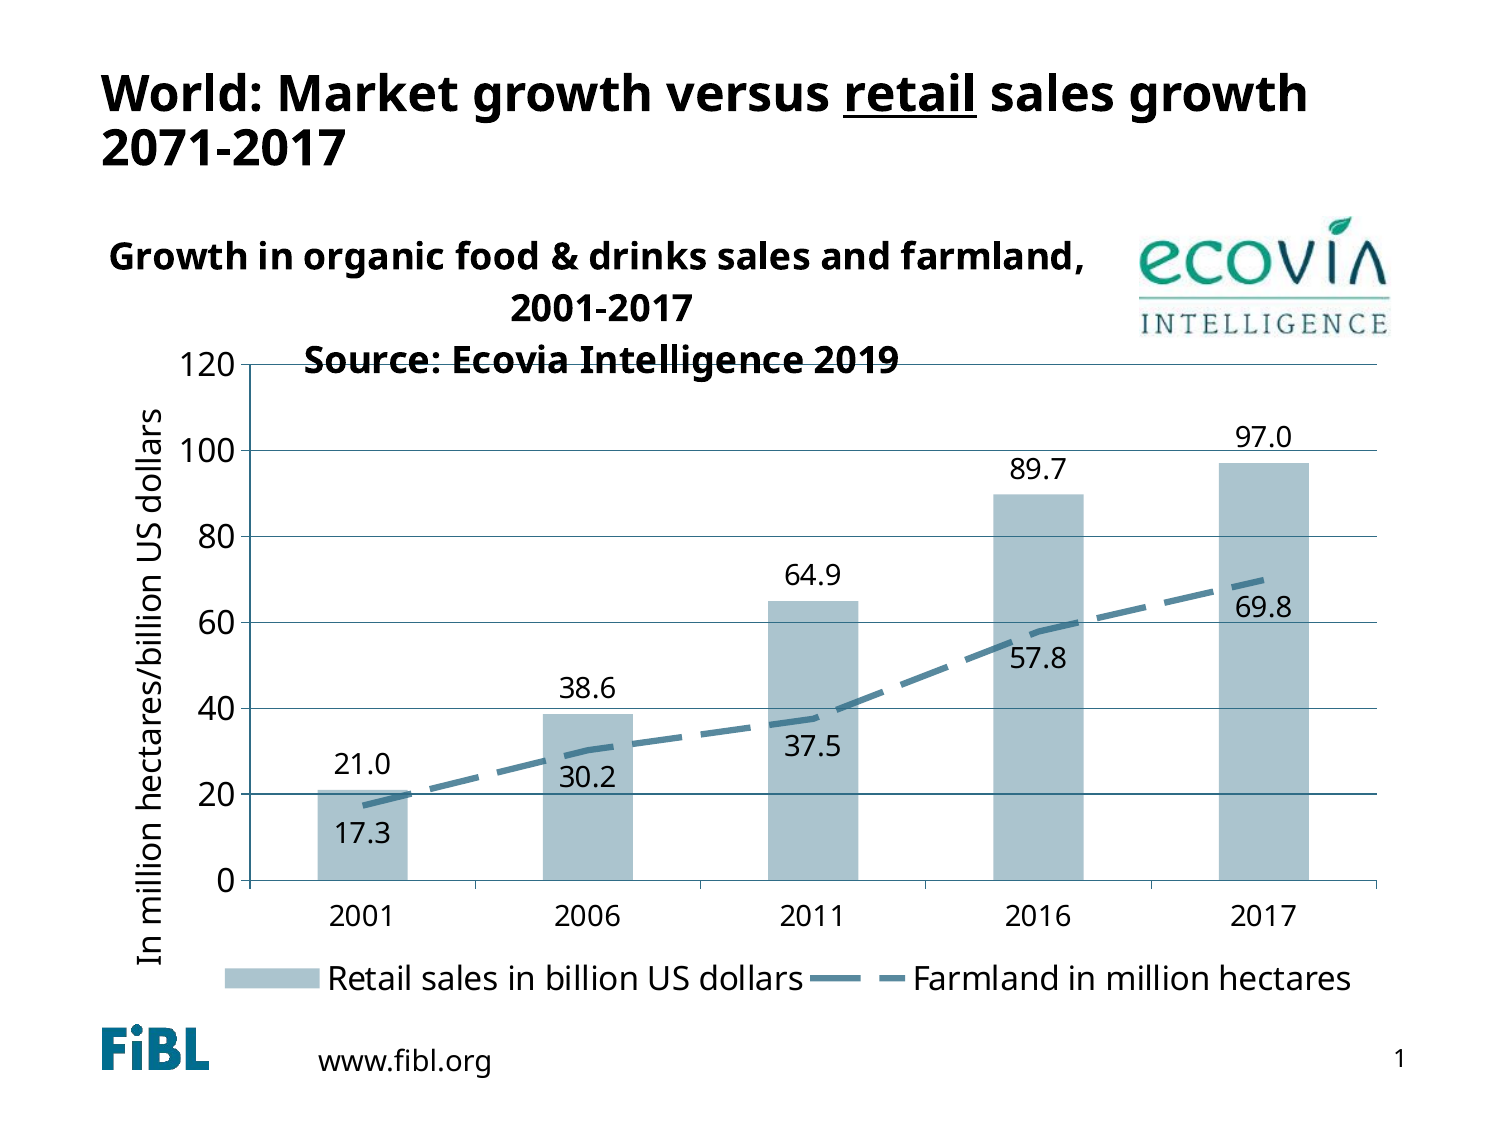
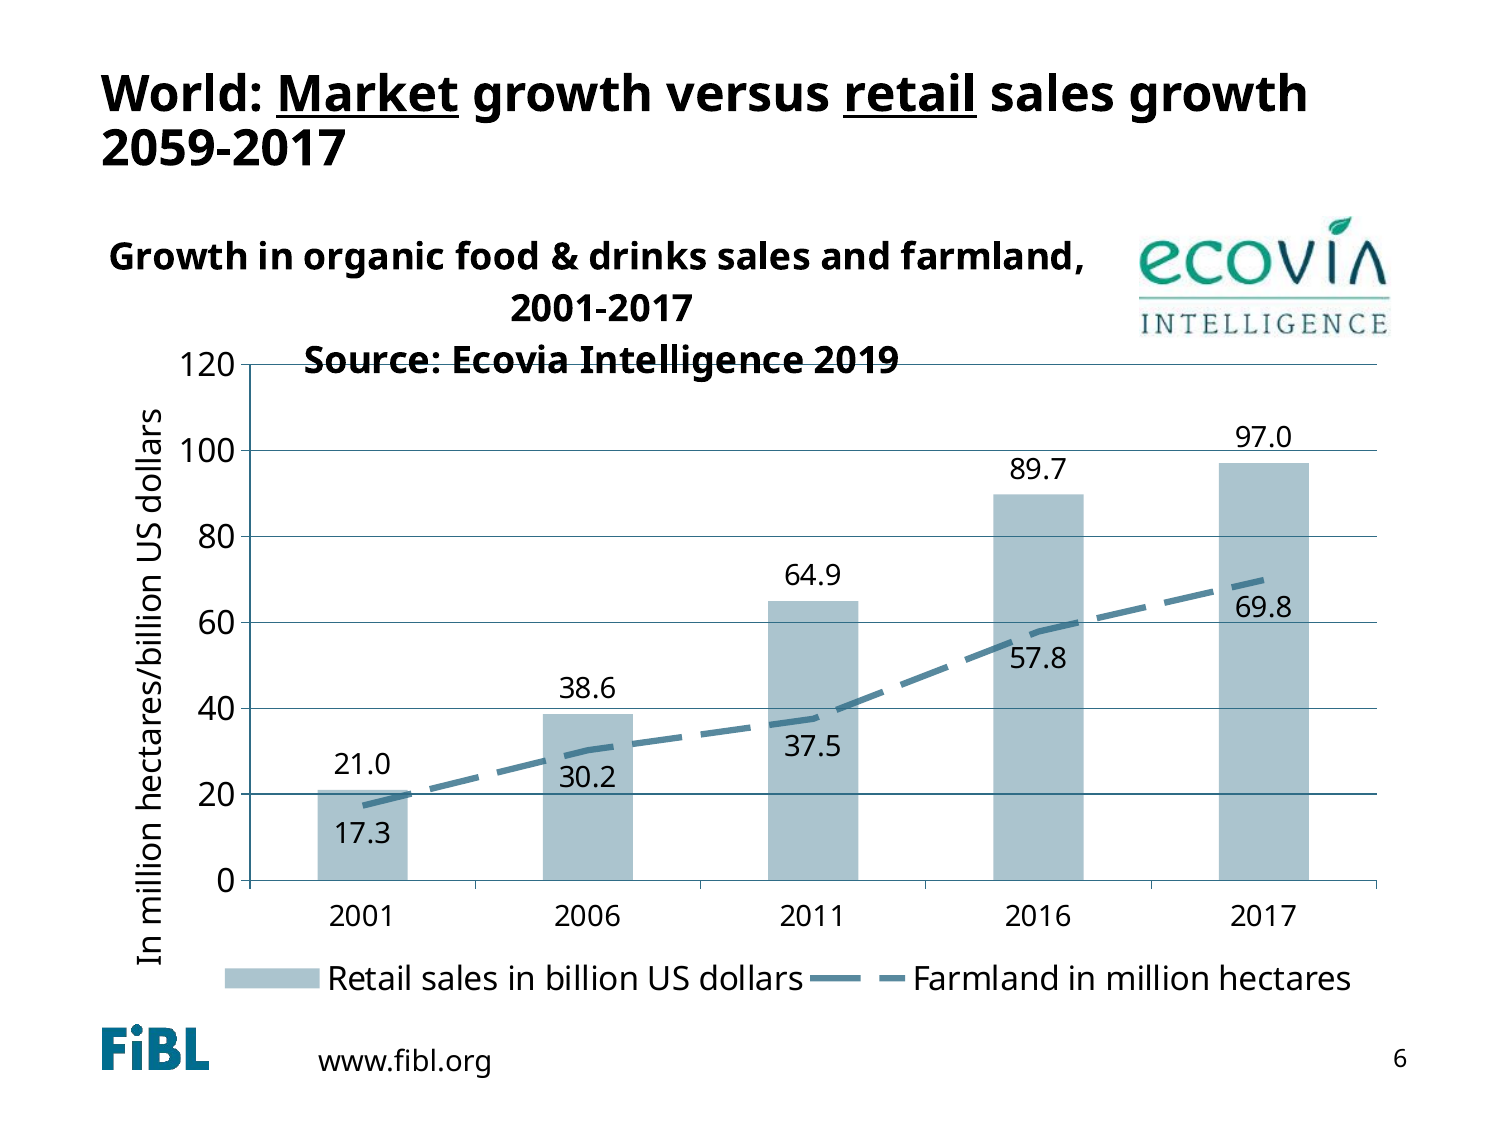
Market underline: none -> present
2071-2017: 2071-2017 -> 2059-2017
1: 1 -> 6
